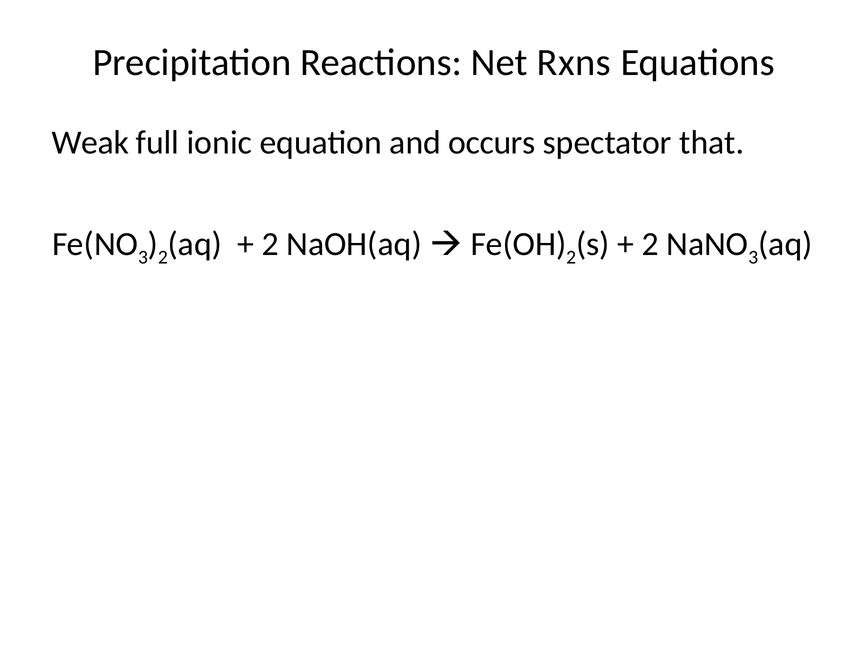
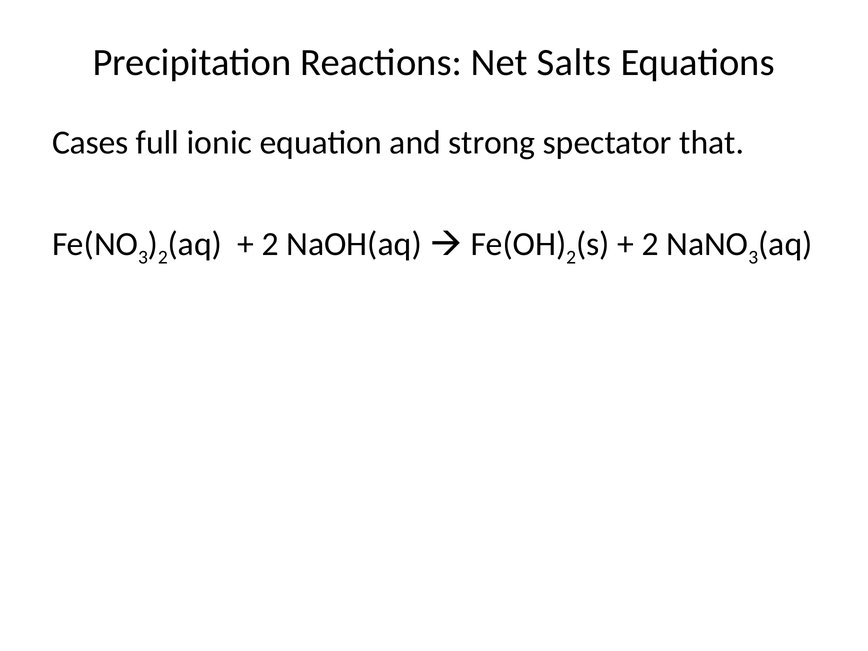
Rxns: Rxns -> Salts
Weak: Weak -> Cases
occurs: occurs -> strong
